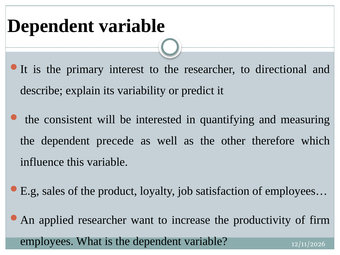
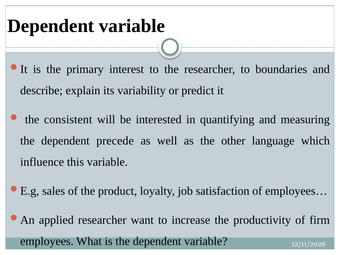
directional: directional -> boundaries
therefore: therefore -> language
